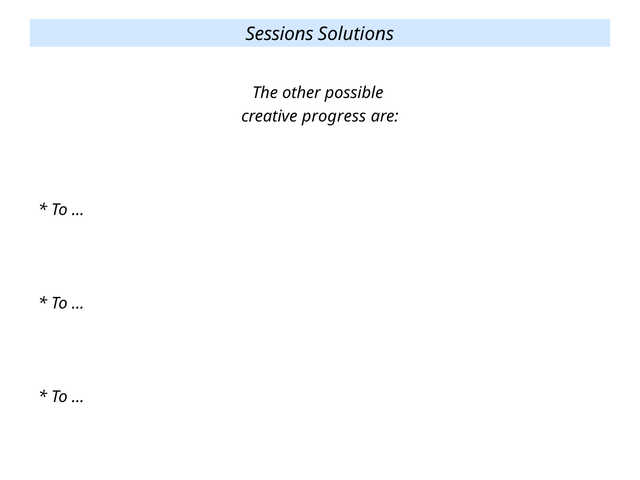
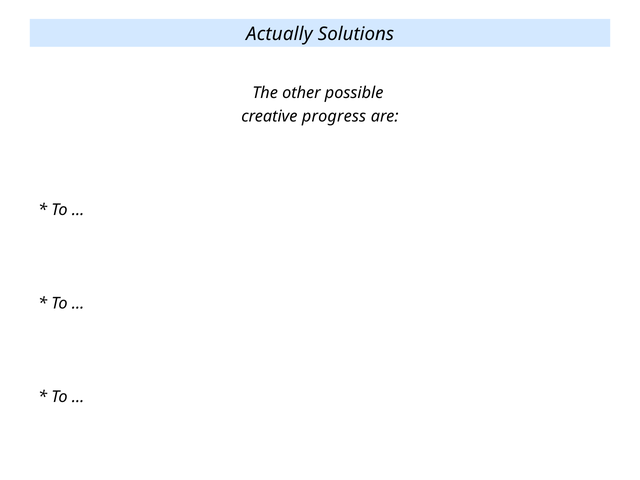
Sessions: Sessions -> Actually
